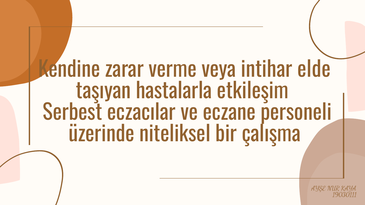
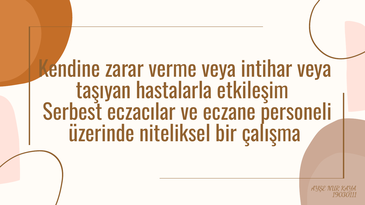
elde at (314, 70): elde -> veya
